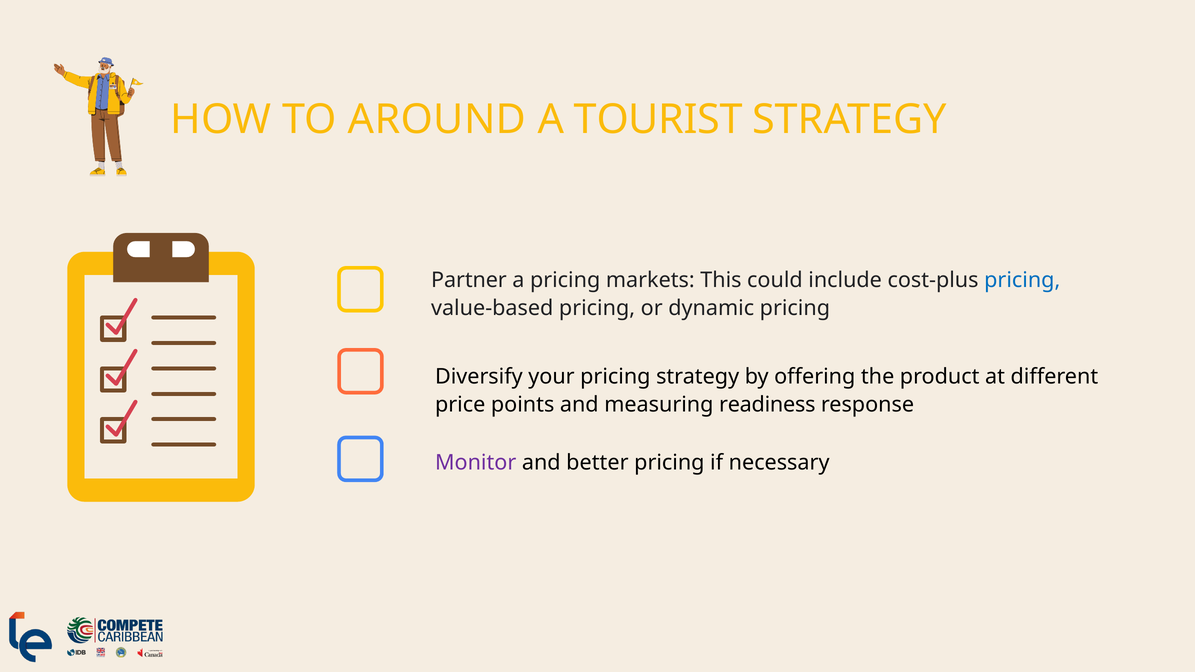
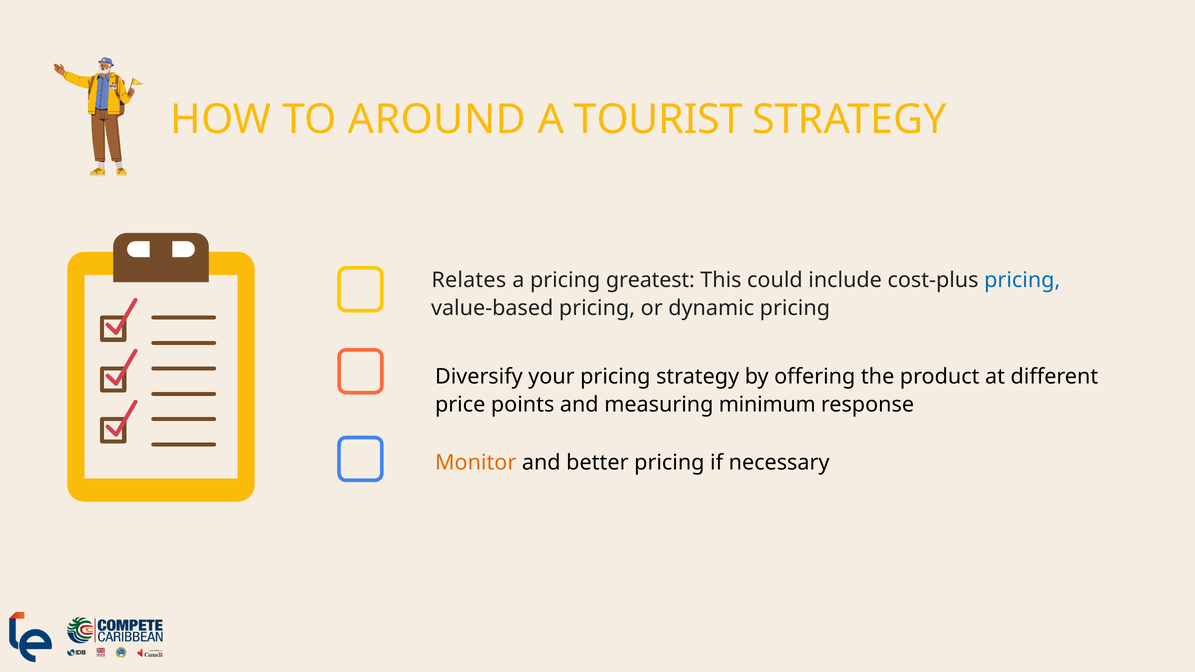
Partner: Partner -> Relates
markets: markets -> greatest
readiness: readiness -> minimum
Monitor colour: purple -> orange
